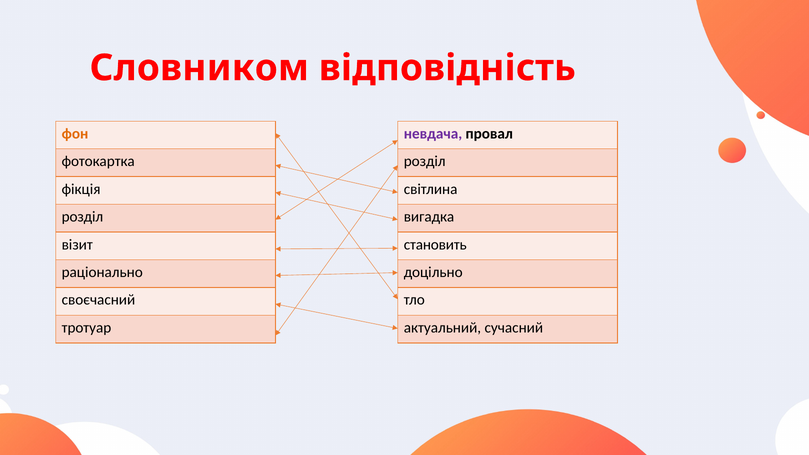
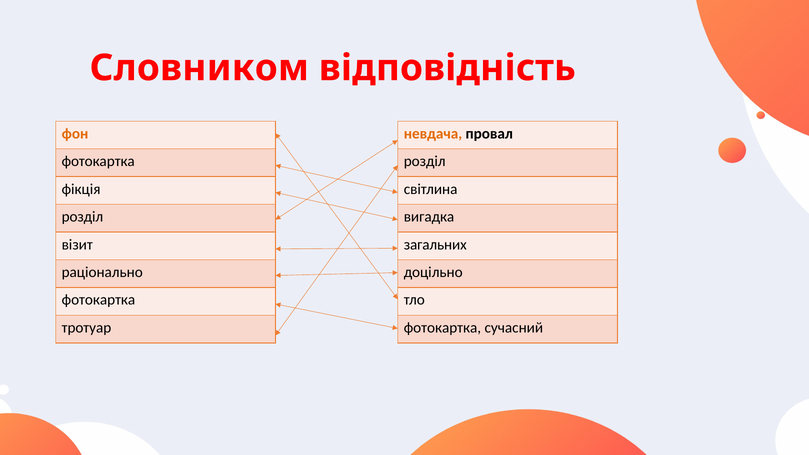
невдача colour: purple -> orange
становить: становить -> загальних
своєчасний at (98, 300): своєчасний -> фотокартка
актуальний at (442, 328): актуальний -> фотокартка
